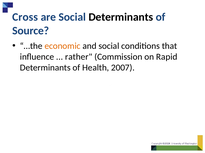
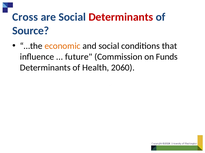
Determinants at (121, 17) colour: black -> red
rather: rather -> future
Rapid: Rapid -> Funds
2007: 2007 -> 2060
